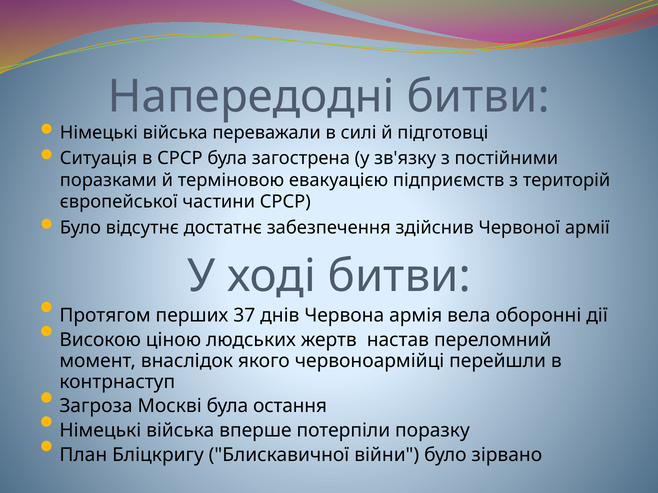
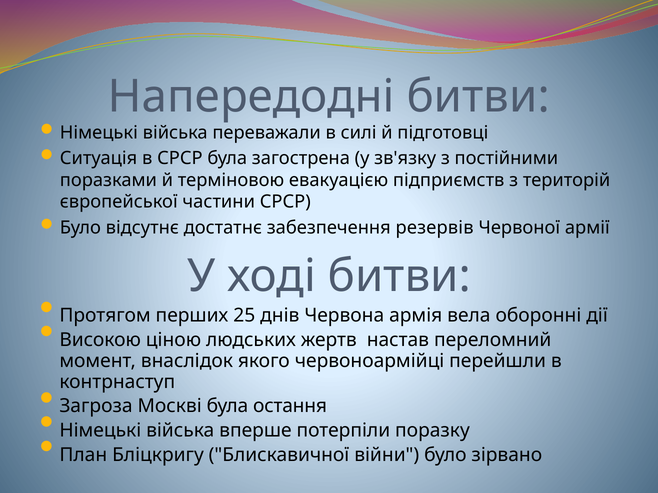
здійснив: здійснив -> резервів
37: 37 -> 25
